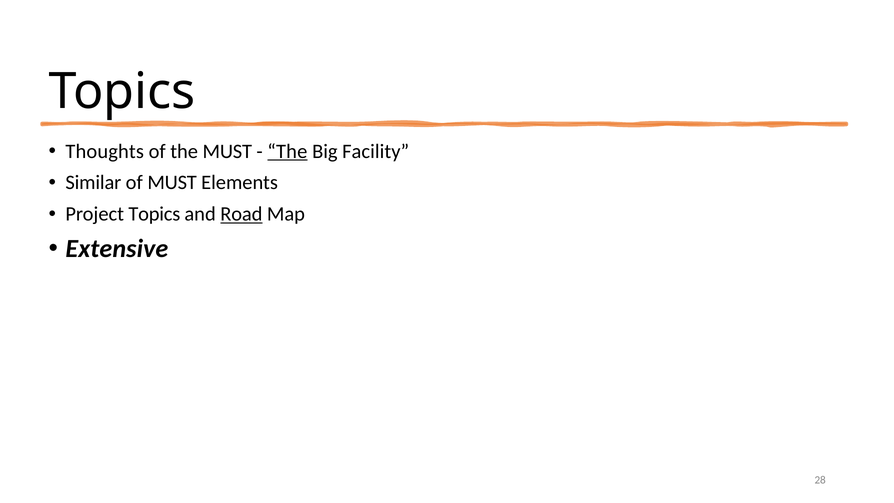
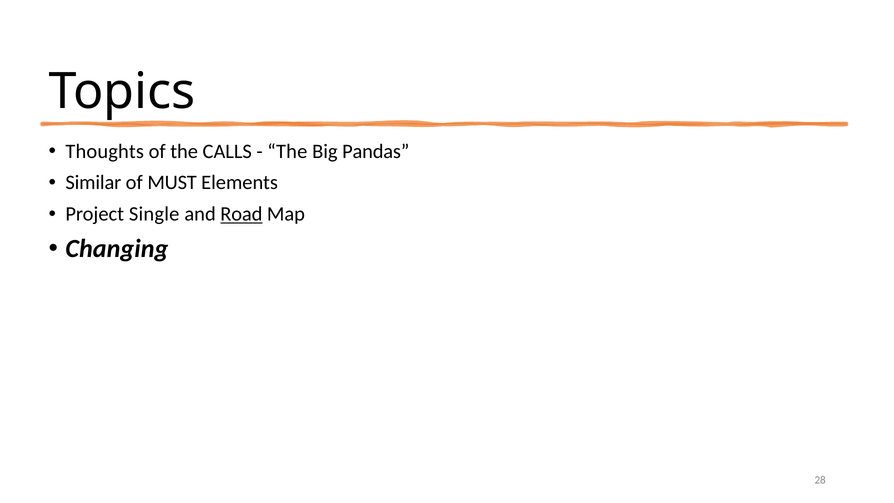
the MUST: MUST -> CALLS
The at (287, 151) underline: present -> none
Facility: Facility -> Pandas
Project Topics: Topics -> Single
Extensive: Extensive -> Changing
